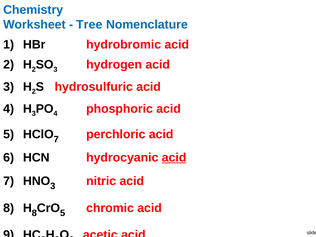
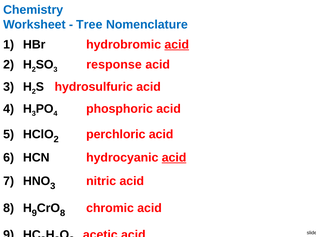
acid at (177, 45) underline: none -> present
hydrogen: hydrogen -> response
HClO 7: 7 -> 2
8 at (34, 213): 8 -> 9
5 at (63, 213): 5 -> 8
